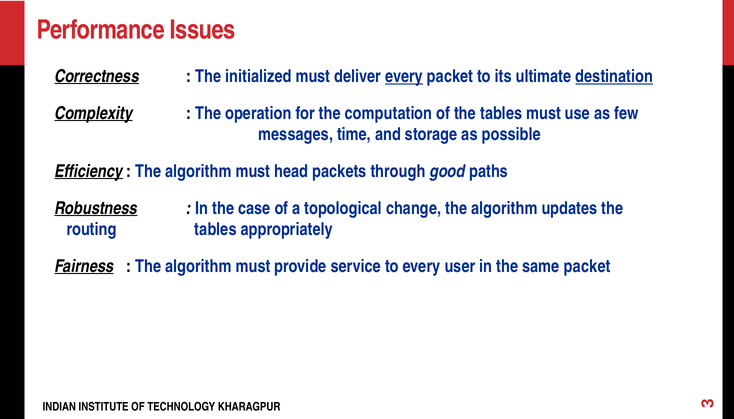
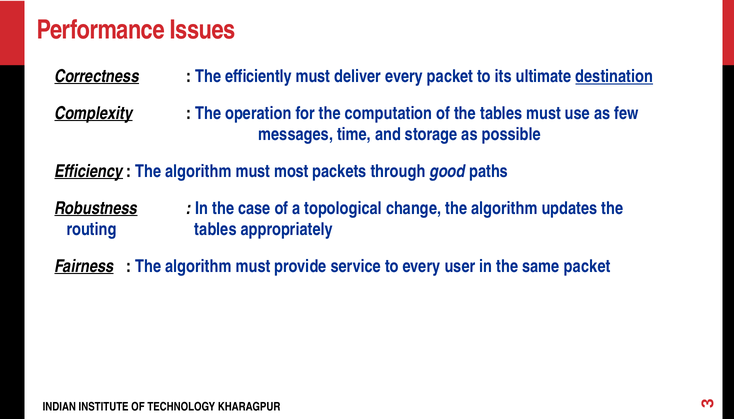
initialized: initialized -> efficiently
every at (404, 76) underline: present -> none
head: head -> most
